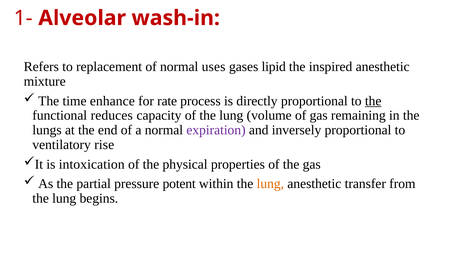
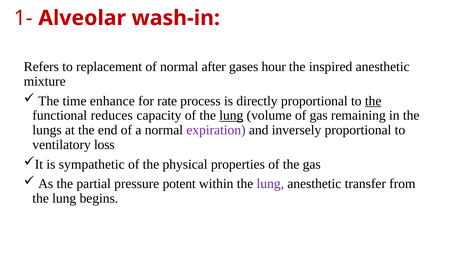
uses: uses -> after
lipid: lipid -> hour
lung at (231, 116) underline: none -> present
rise: rise -> loss
intoxication: intoxication -> sympathetic
lung at (270, 184) colour: orange -> purple
